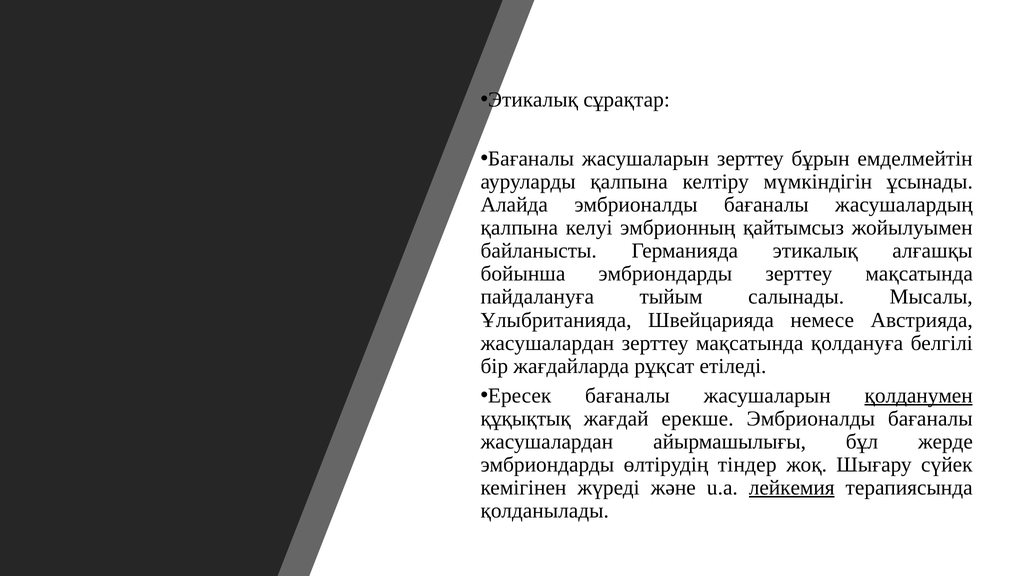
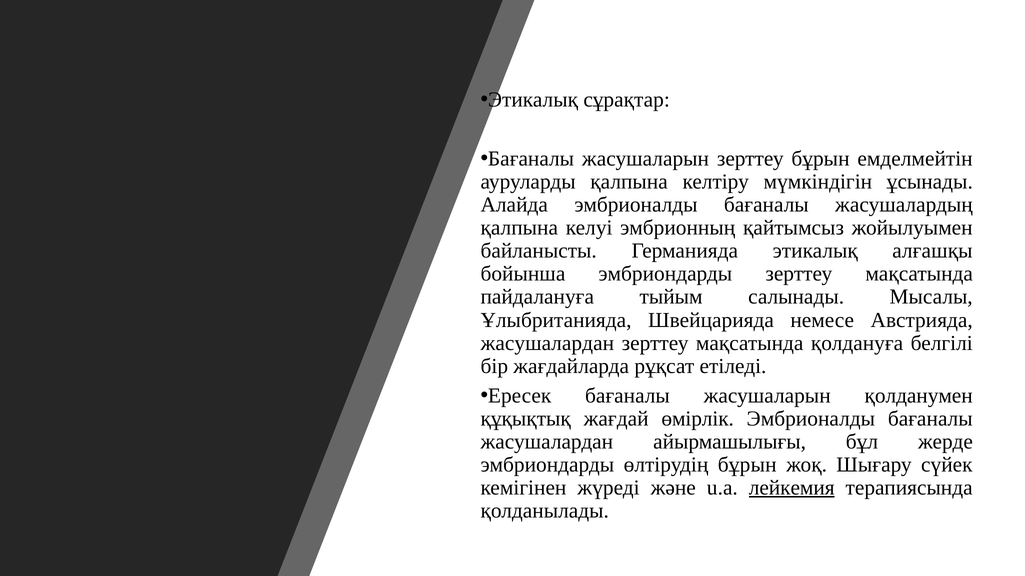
қолданумен underline: present -> none
ерекше: ерекше -> өмірлік
өлтірудің тіндер: тіндер -> бұрын
